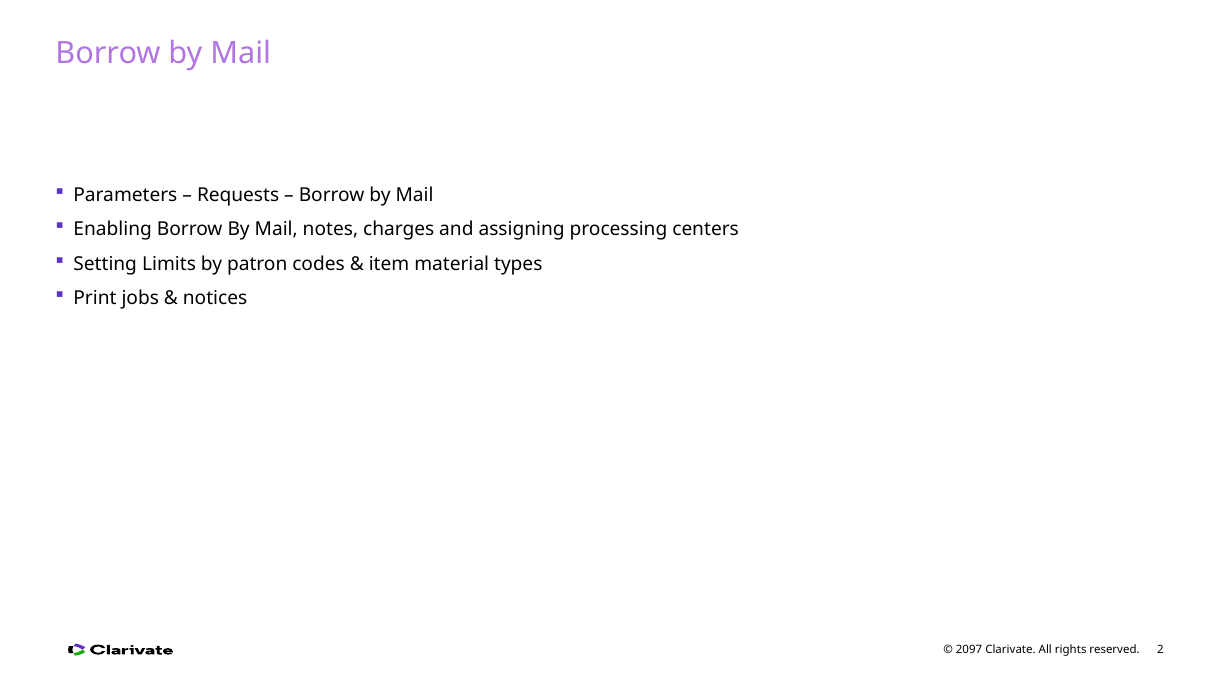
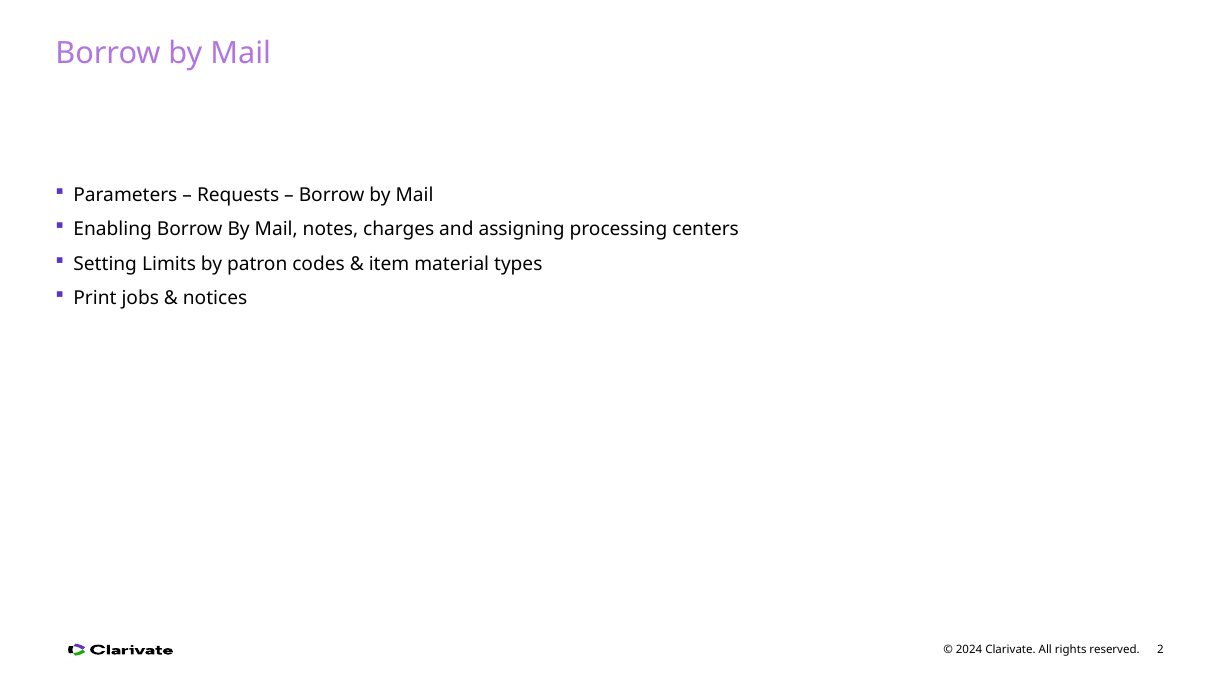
2097: 2097 -> 2024
